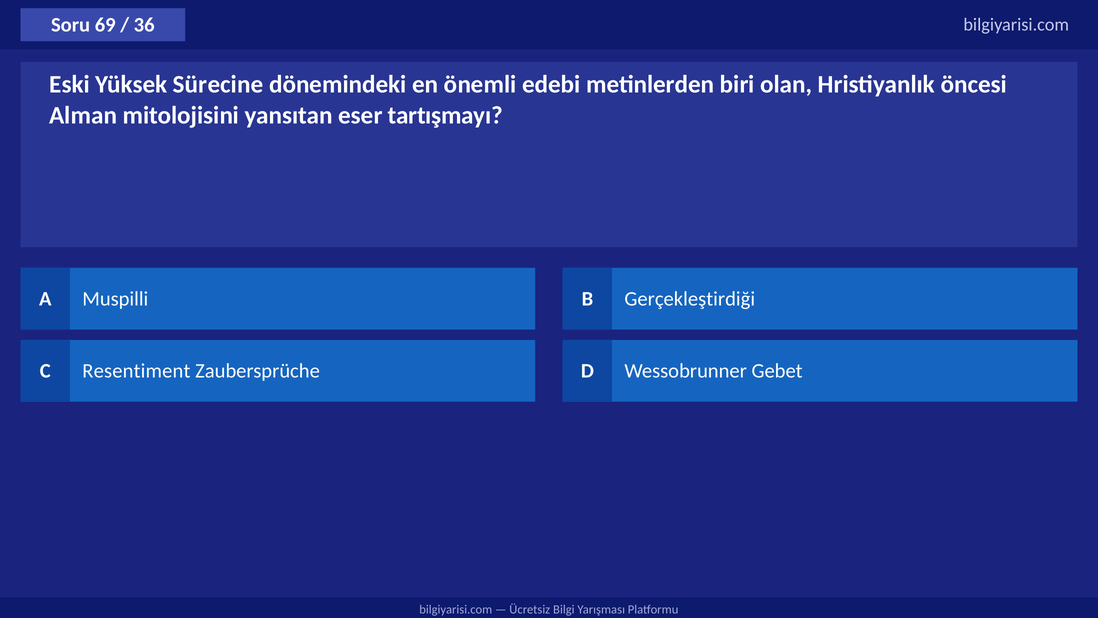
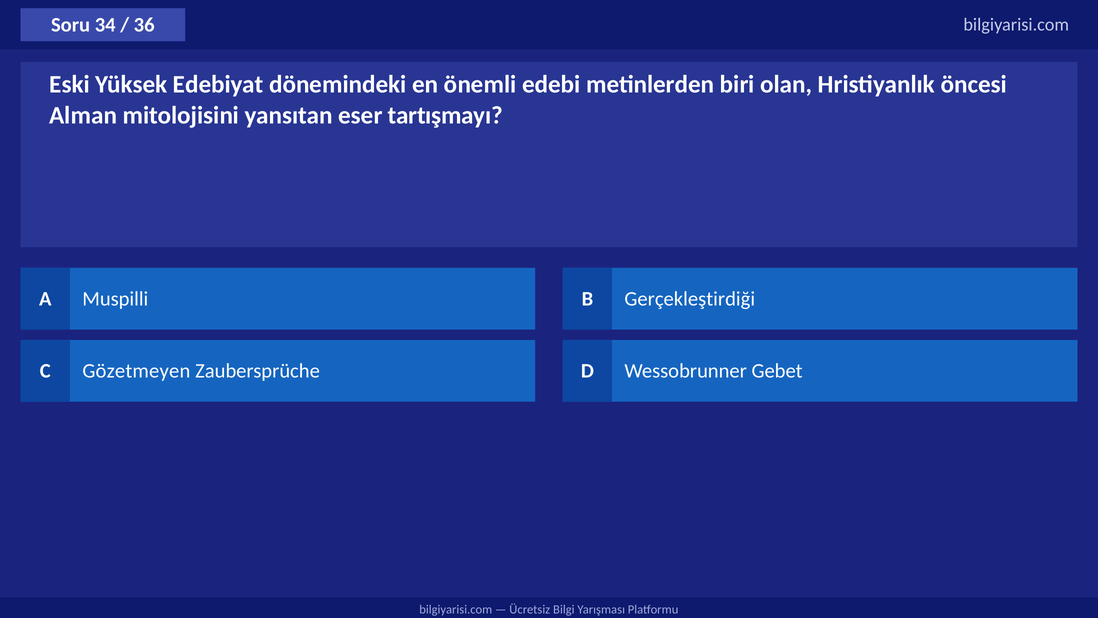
69: 69 -> 34
Sürecine: Sürecine -> Edebiyat
Resentiment: Resentiment -> Gözetmeyen
